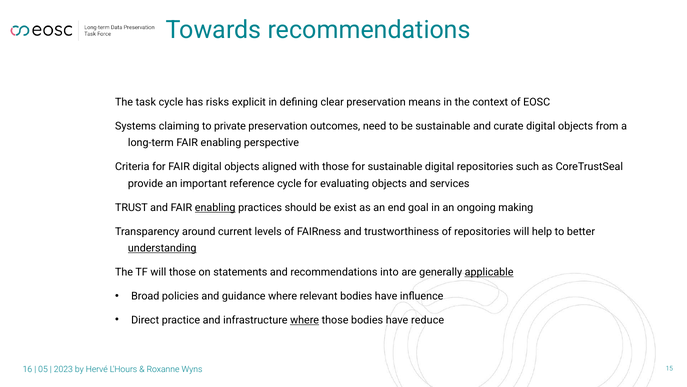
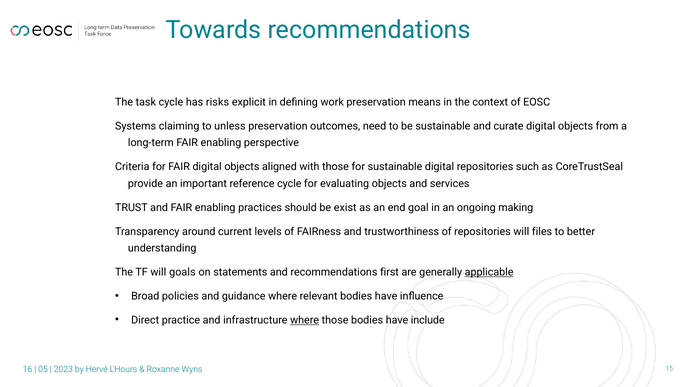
clear: clear -> work
private: private -> unless
enabling at (215, 207) underline: present -> none
help: help -> files
understanding underline: present -> none
will those: those -> goals
into: into -> first
reduce: reduce -> include
